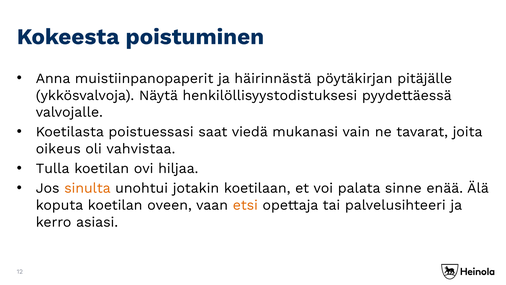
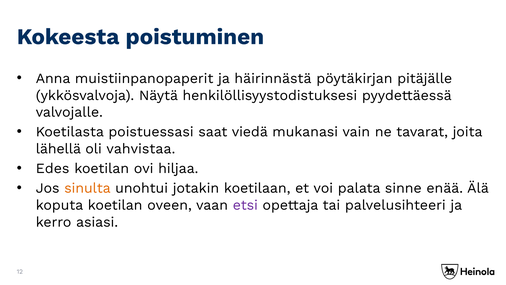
oikeus: oikeus -> lähellä
Tulla: Tulla -> Edes
etsi colour: orange -> purple
